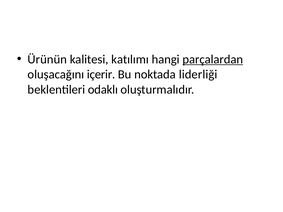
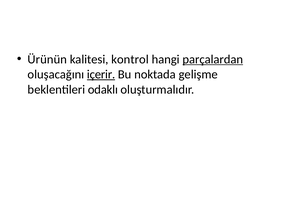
katılımı: katılımı -> kontrol
içerir underline: none -> present
liderliği: liderliği -> gelişme
